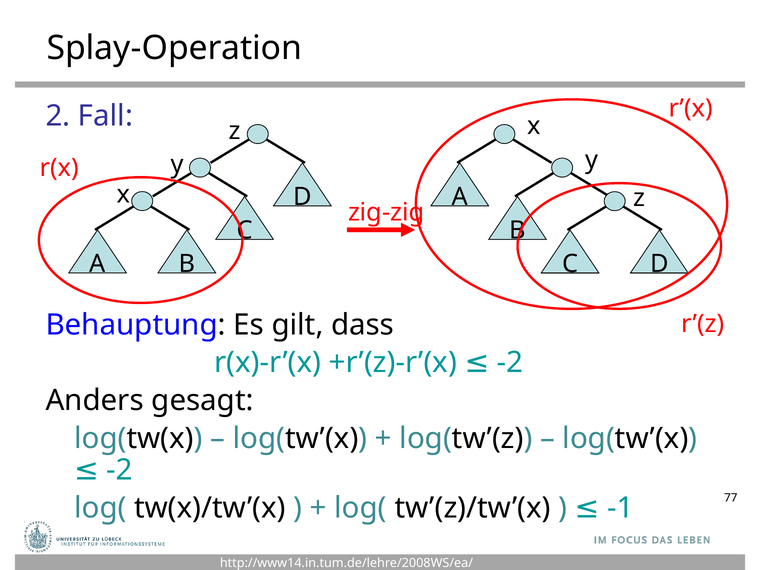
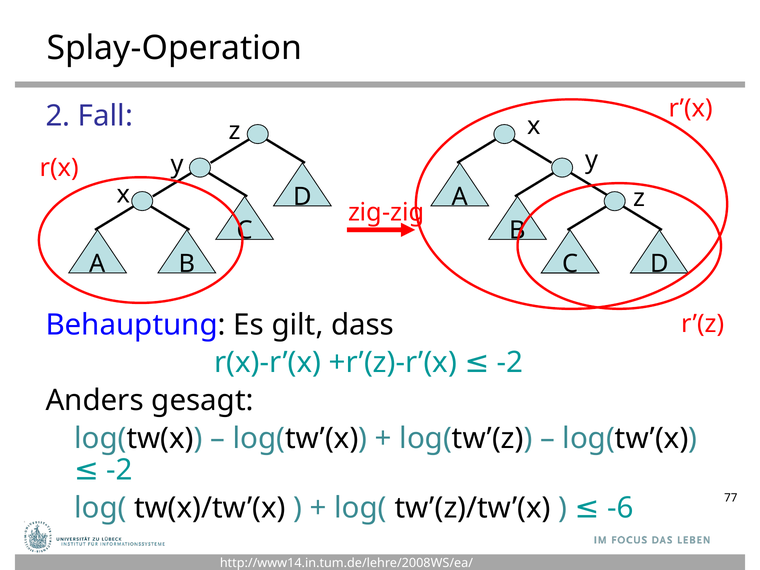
-1: -1 -> -6
